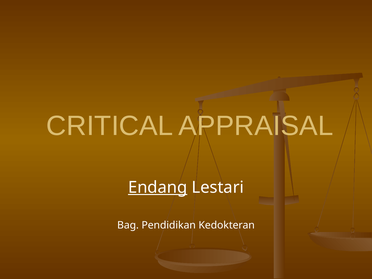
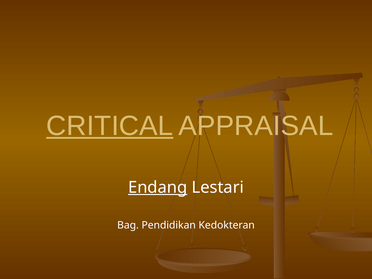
CRITICAL underline: none -> present
